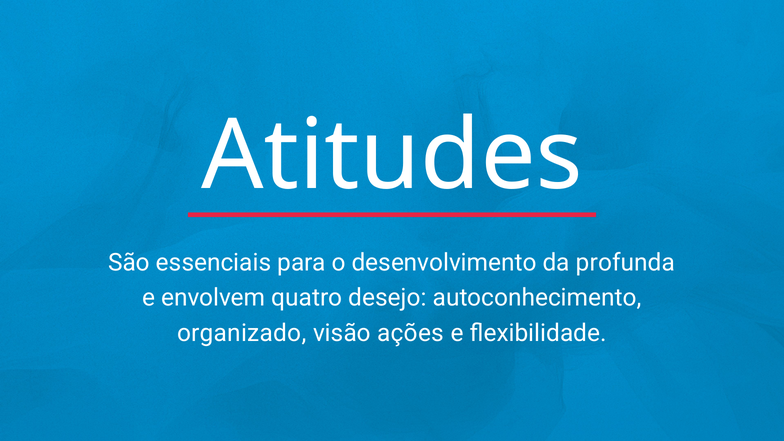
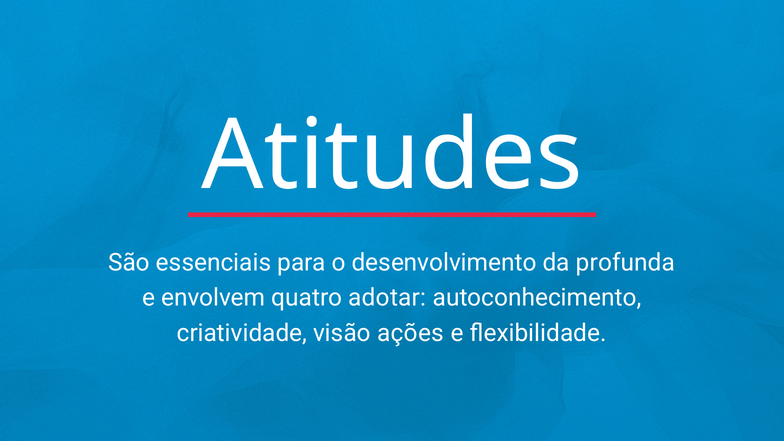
desejo: desejo -> adotar
organizado: organizado -> criatividade
